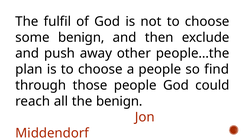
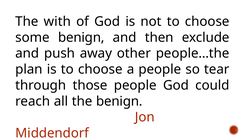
fulfil: fulfil -> with
find: find -> tear
